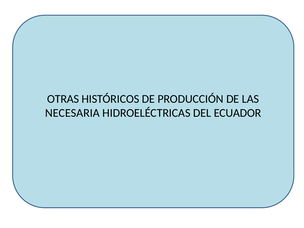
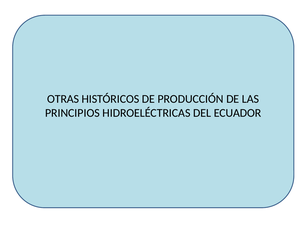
NECESARIA: NECESARIA -> PRINCIPIOS
